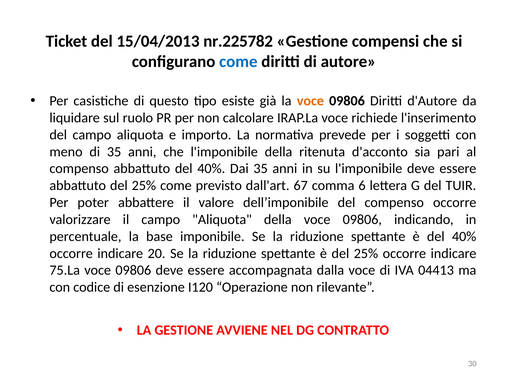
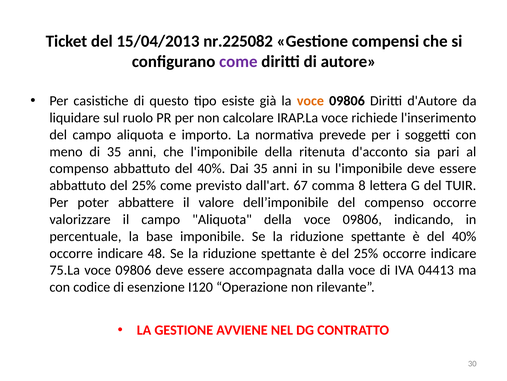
nr.225782: nr.225782 -> nr.225082
come at (238, 61) colour: blue -> purple
6: 6 -> 8
20: 20 -> 48
